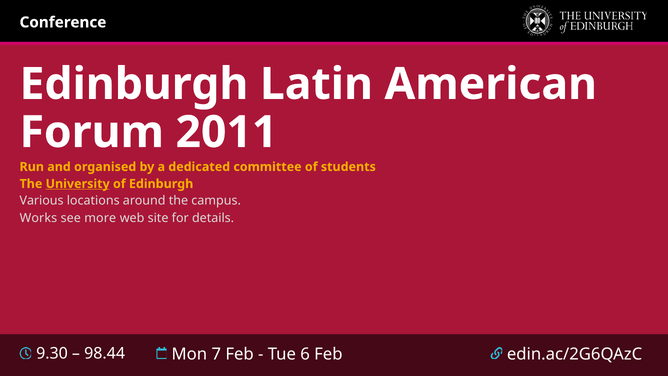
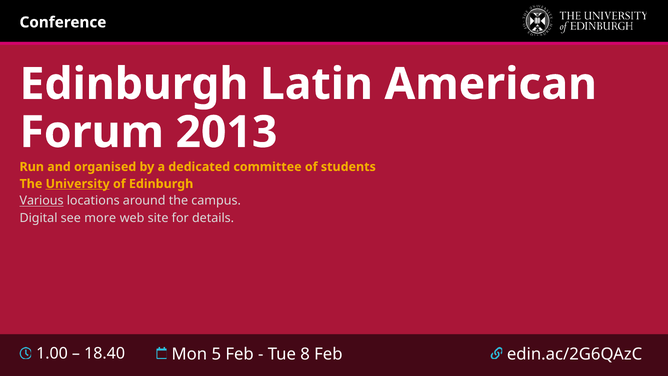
2011: 2011 -> 2013
Various underline: none -> present
Works: Works -> Digital
9.30: 9.30 -> 1.00
98.44: 98.44 -> 18.40
7: 7 -> 5
6: 6 -> 8
